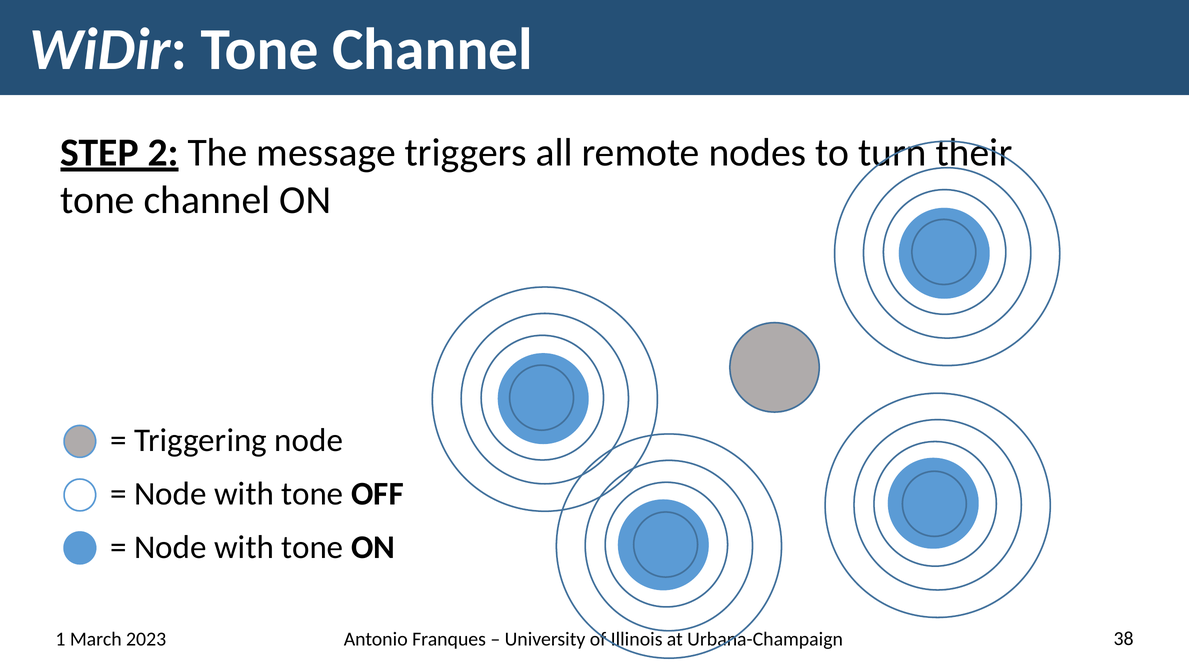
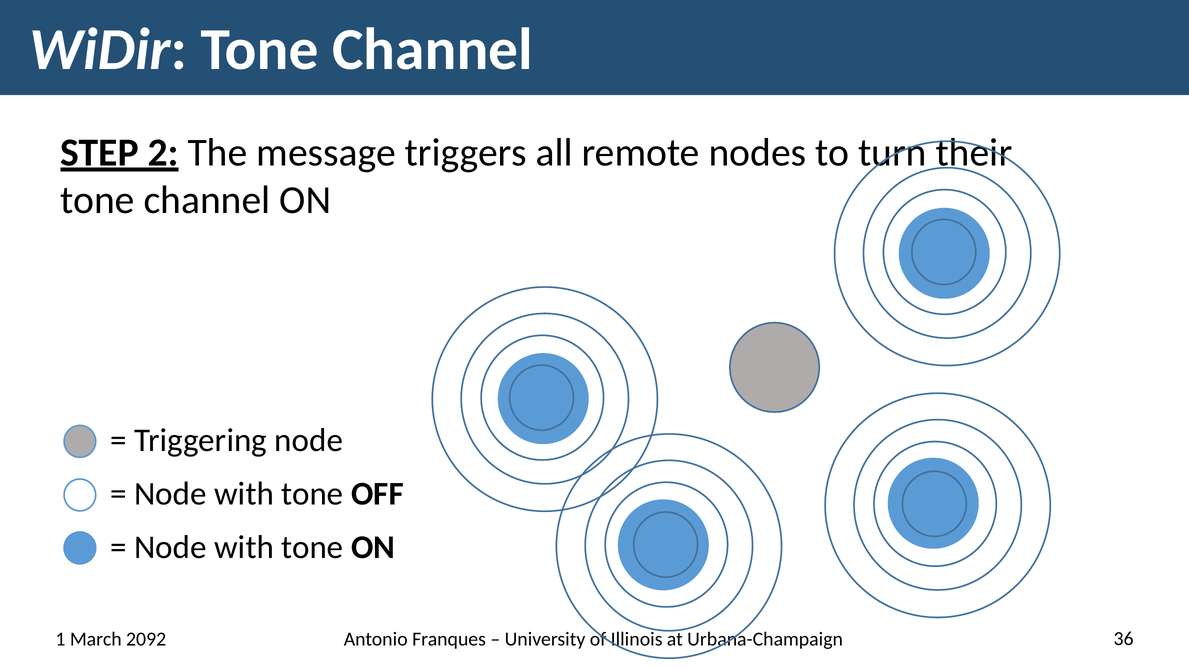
2023: 2023 -> 2092
38: 38 -> 36
